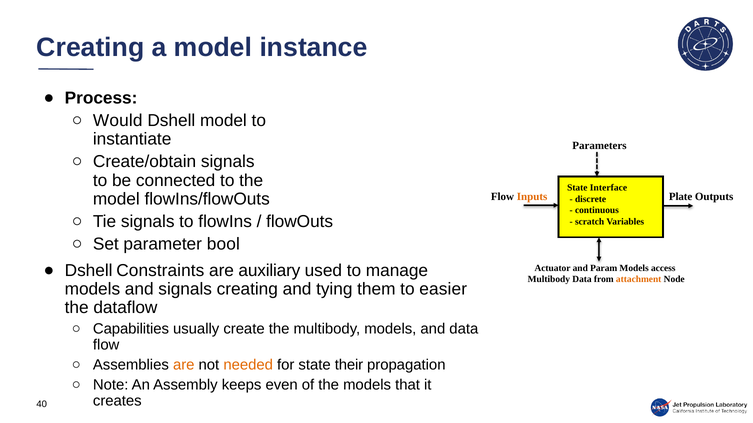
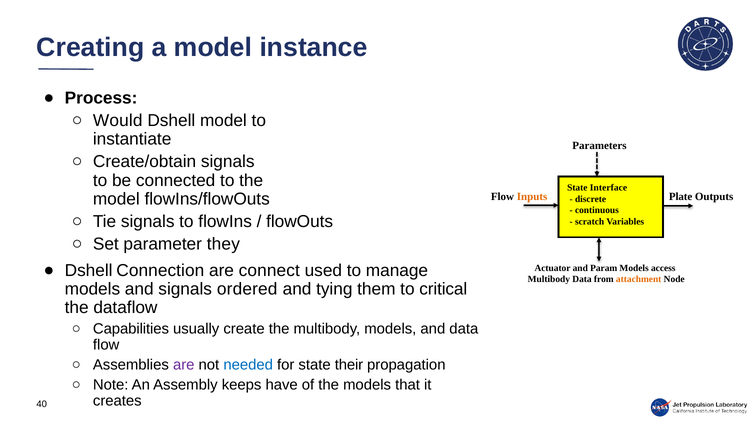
bool: bool -> they
Constraints: Constraints -> Connection
auxiliary: auxiliary -> connect
signals creating: creating -> ordered
easier: easier -> critical
are at (184, 365) colour: orange -> purple
needed colour: orange -> blue
even: even -> have
